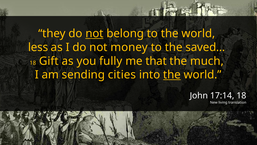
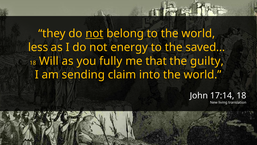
money: money -> energy
Gift: Gift -> Will
much: much -> guilty
cities: cities -> claim
the at (172, 75) underline: present -> none
